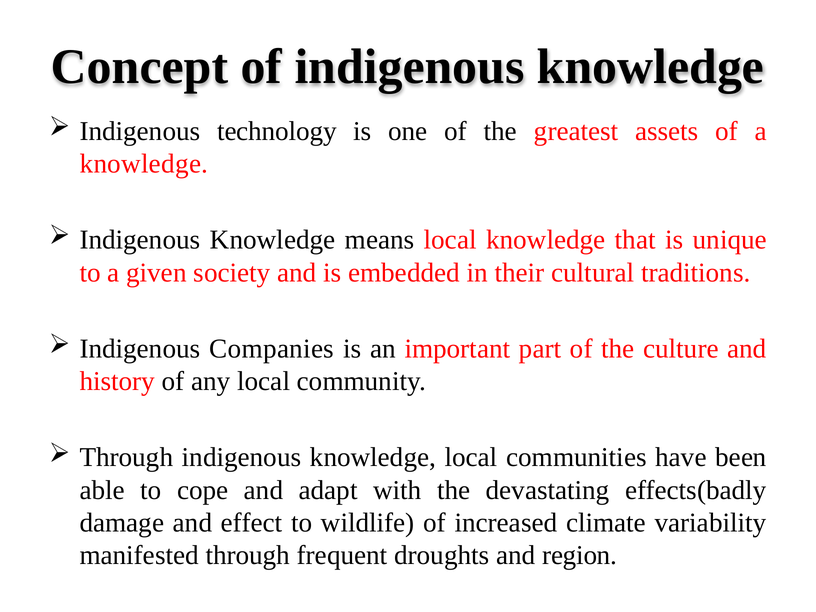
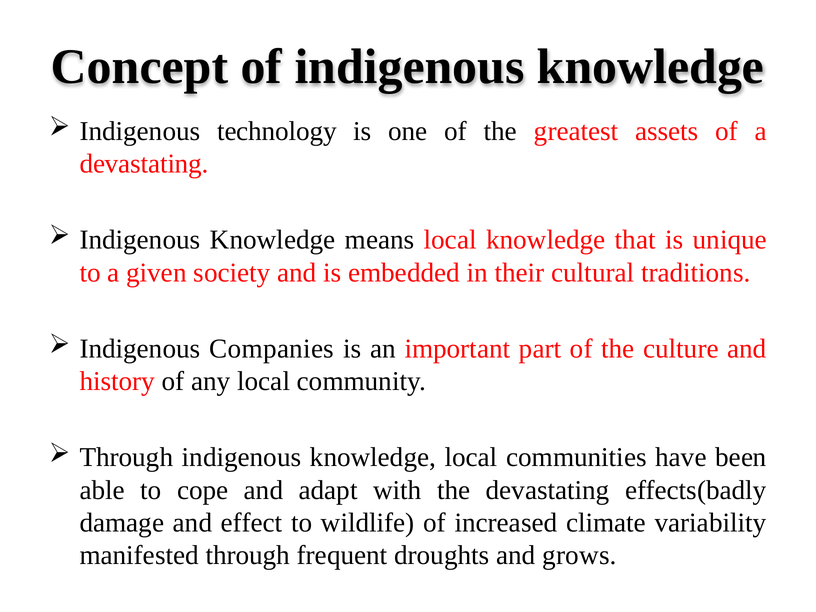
knowledge at (144, 164): knowledge -> devastating
region: region -> grows
